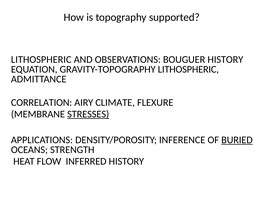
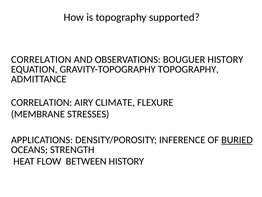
LITHOSPHERIC at (41, 59): LITHOSPHERIC -> CORRELATION
GRAVITY-TOPOGRAPHY LITHOSPHERIC: LITHOSPHERIC -> TOPOGRAPHY
STRESSES underline: present -> none
INFERRED: INFERRED -> BETWEEN
